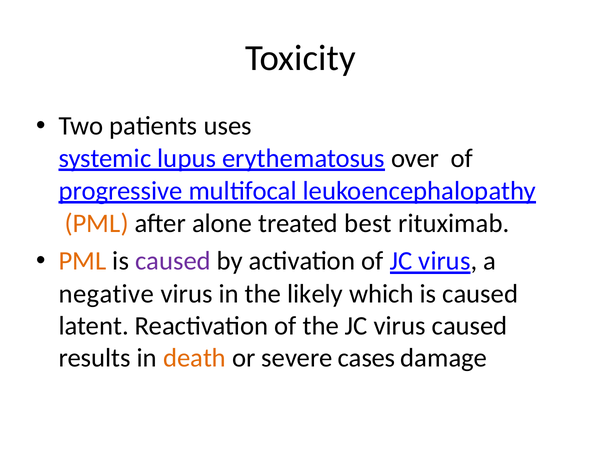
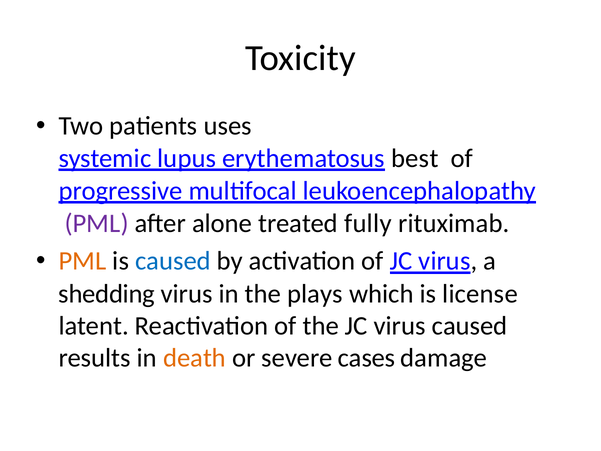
over: over -> best
PML at (97, 223) colour: orange -> purple
best: best -> fully
caused at (173, 261) colour: purple -> blue
negative: negative -> shedding
likely: likely -> plays
which is caused: caused -> license
